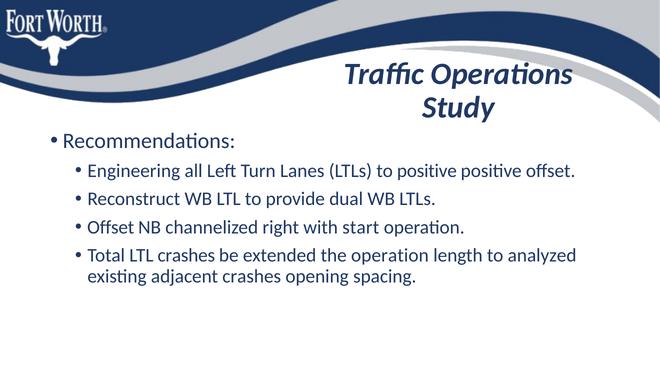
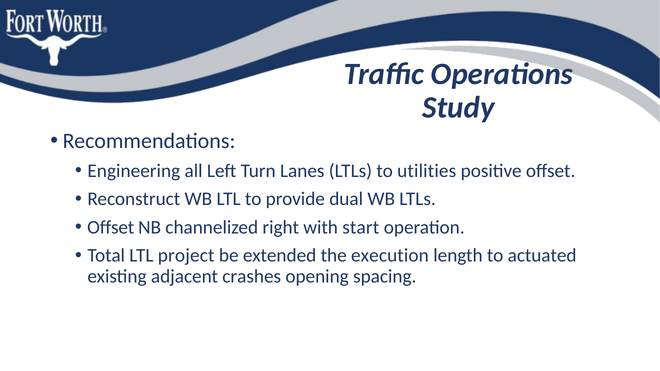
to positive: positive -> utilities
LTL crashes: crashes -> project
the operation: operation -> execution
analyzed: analyzed -> actuated
